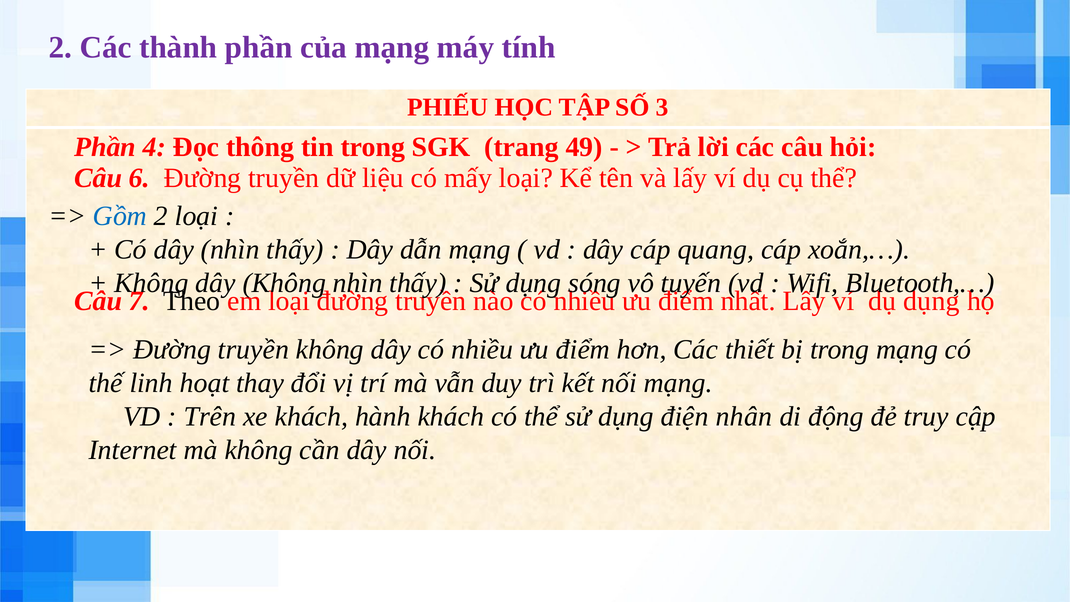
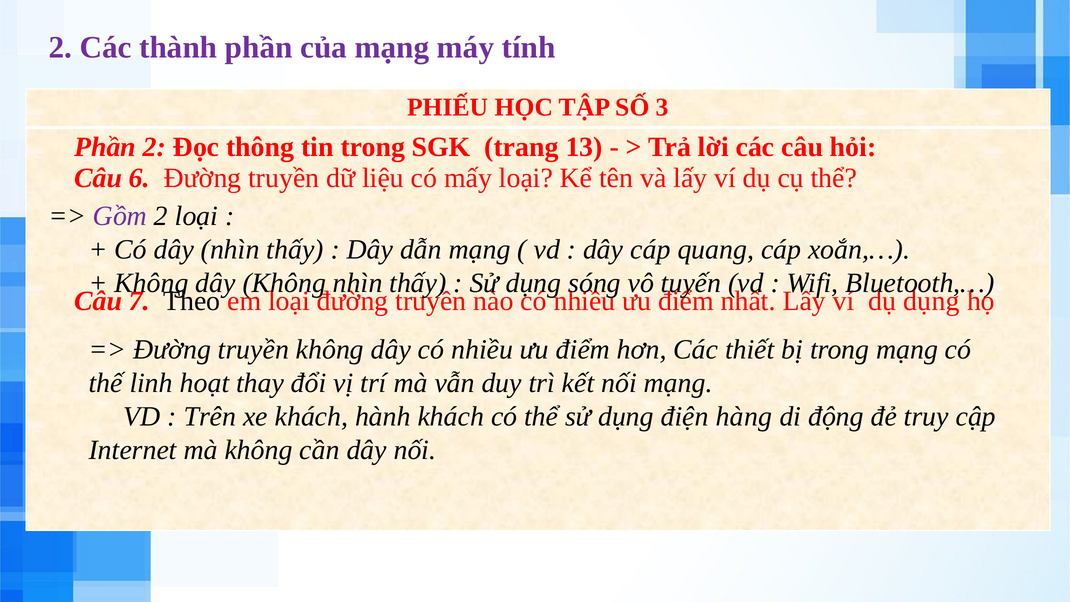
Phần 4: 4 -> 2
49: 49 -> 13
Gồm colour: blue -> purple
nhân: nhân -> hàng
